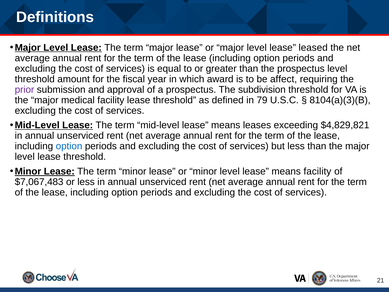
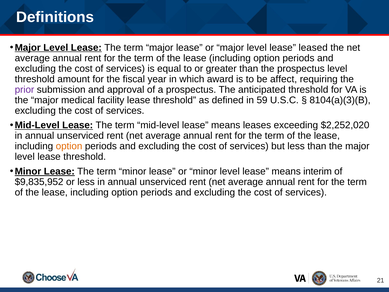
subdivision: subdivision -> anticipated
79: 79 -> 59
$4,829,821: $4,829,821 -> $2,252,020
option at (69, 146) colour: blue -> orange
means facility: facility -> interim
$7,067,483: $7,067,483 -> $9,835,952
